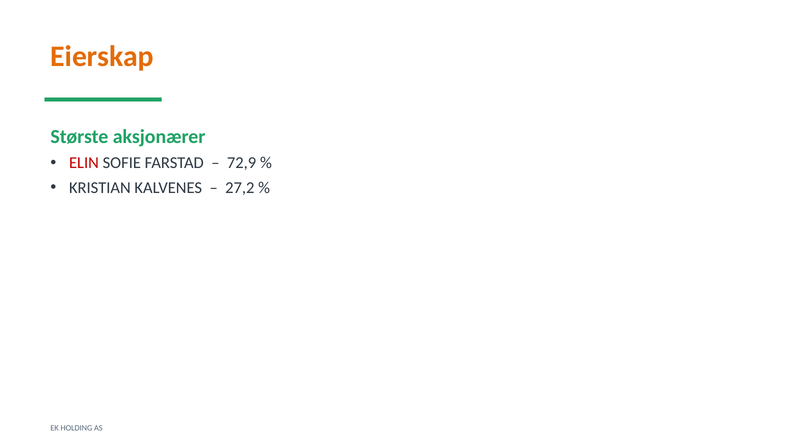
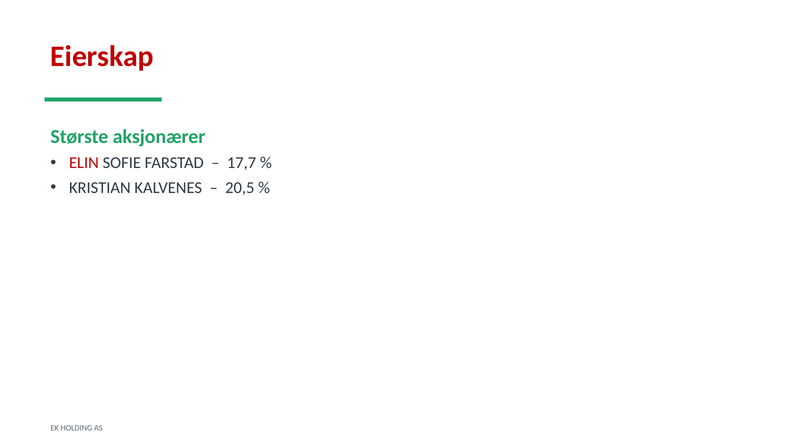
Eierskap colour: orange -> red
72,9: 72,9 -> 17,7
27,2: 27,2 -> 20,5
